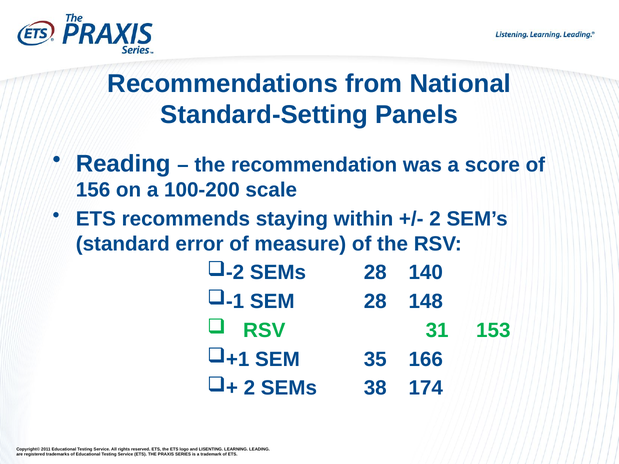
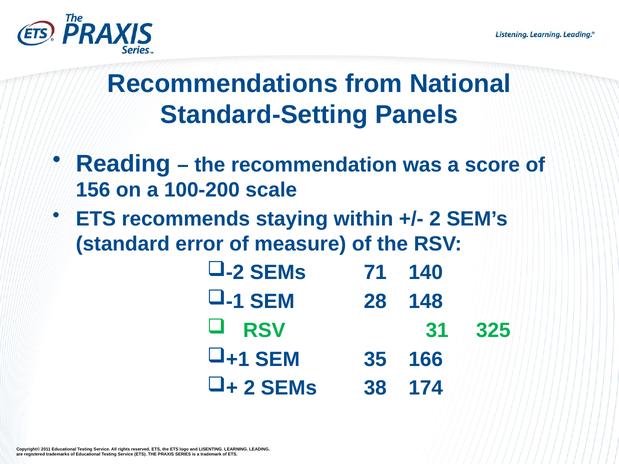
SEMs 28: 28 -> 71
153: 153 -> 325
